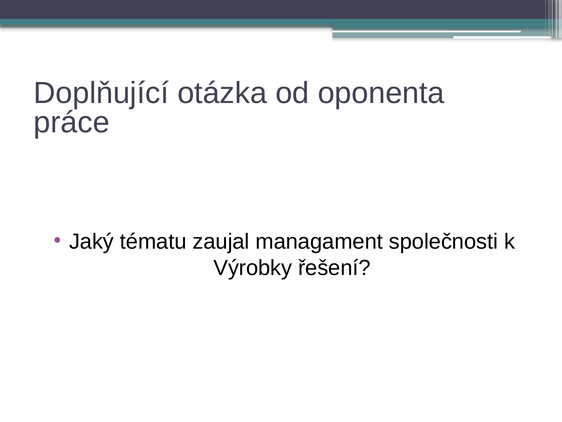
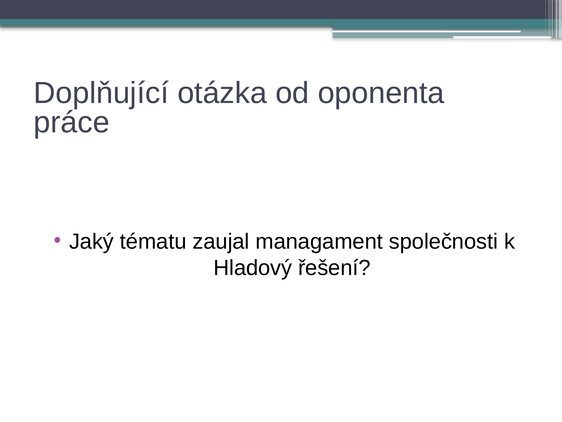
Výrobky: Výrobky -> Hladový
